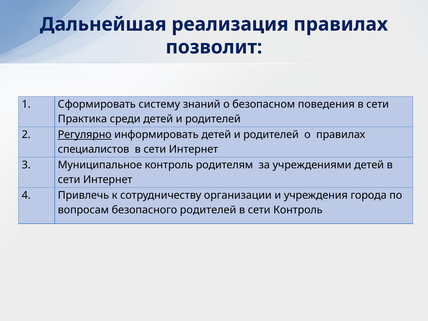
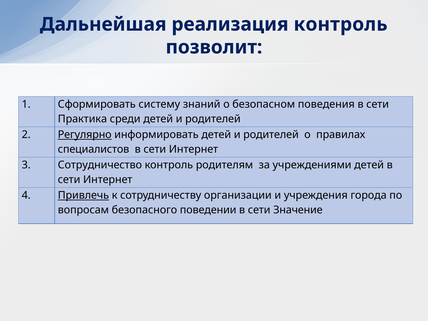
реализация правилах: правилах -> контроль
Муниципальное: Муниципальное -> Сотрудничество
Привлечь underline: none -> present
безопасного родителей: родителей -> поведении
сети Контроль: Контроль -> Значение
